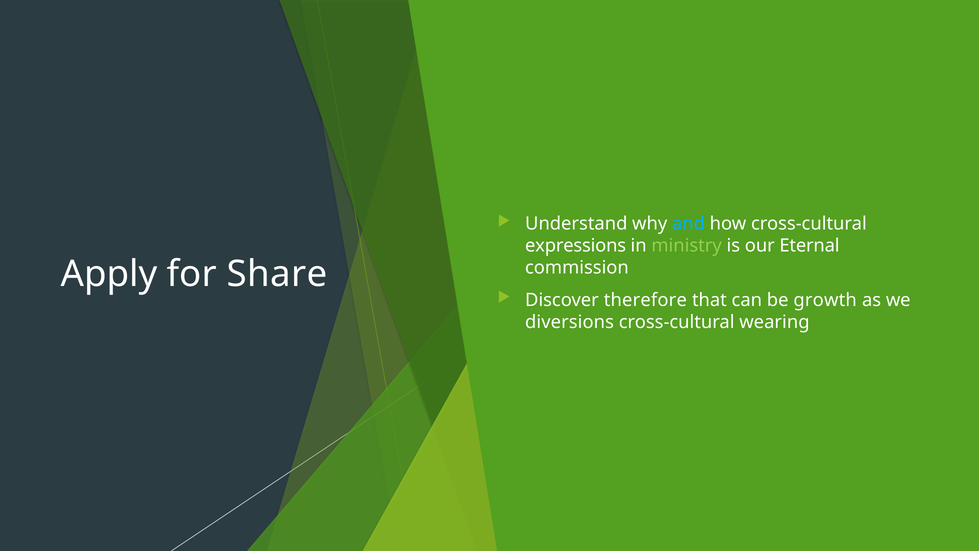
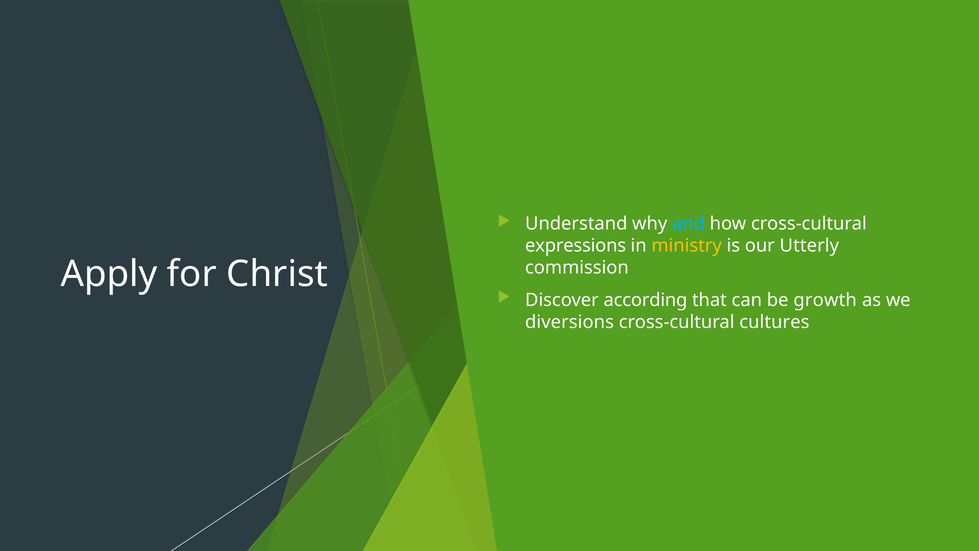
ministry colour: light green -> yellow
Eternal: Eternal -> Utterly
Share: Share -> Christ
therefore: therefore -> according
wearing: wearing -> cultures
